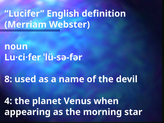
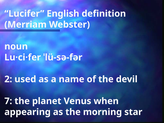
8: 8 -> 2
4: 4 -> 7
